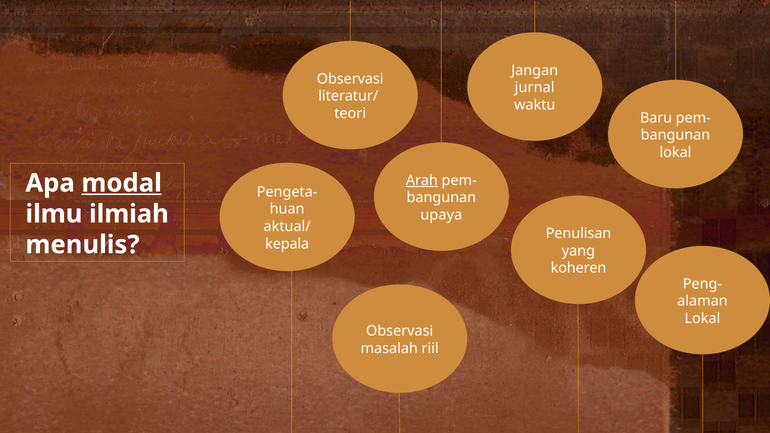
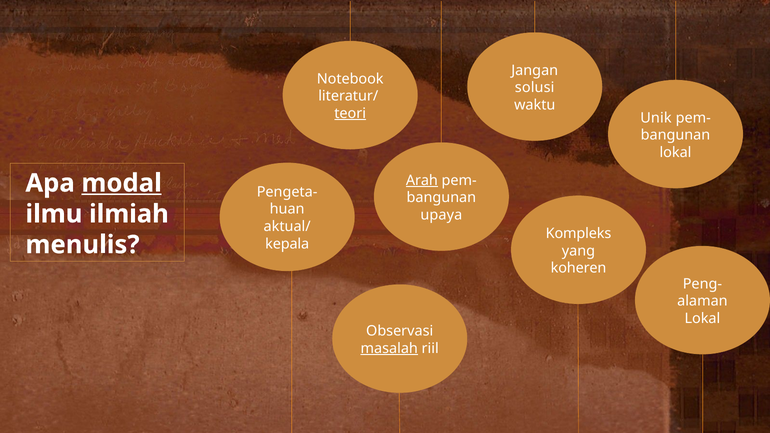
Observasi at (350, 79): Observasi -> Notebook
jurnal: jurnal -> solusi
teori underline: none -> present
Baru: Baru -> Unik
Penulisan: Penulisan -> Kompleks
masalah underline: none -> present
